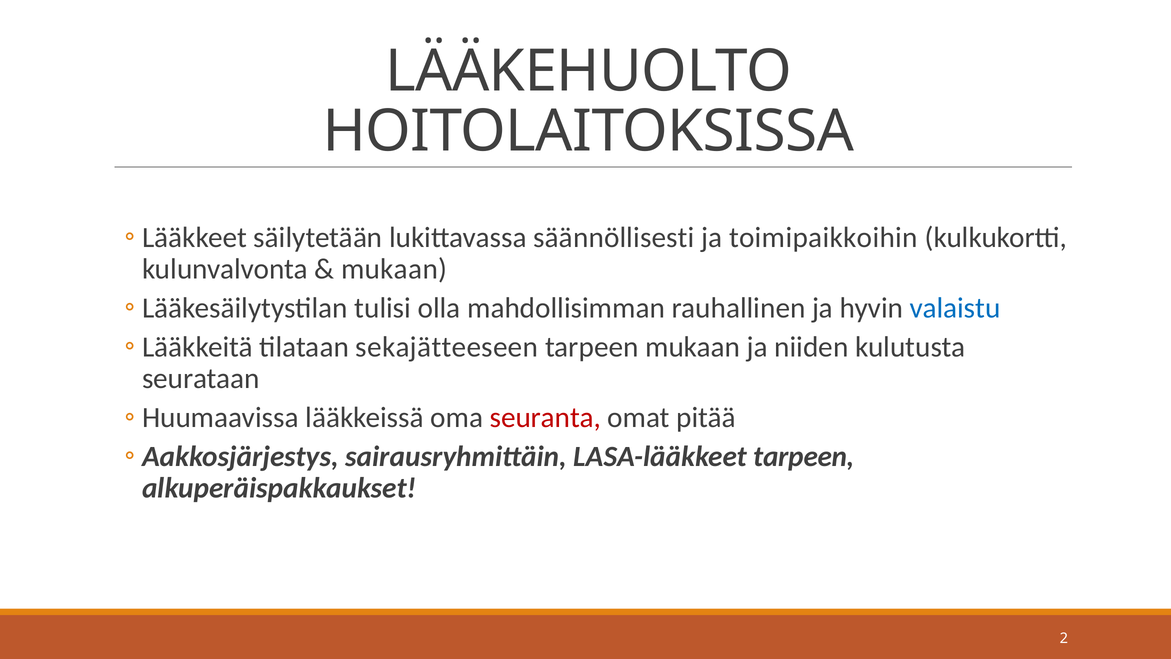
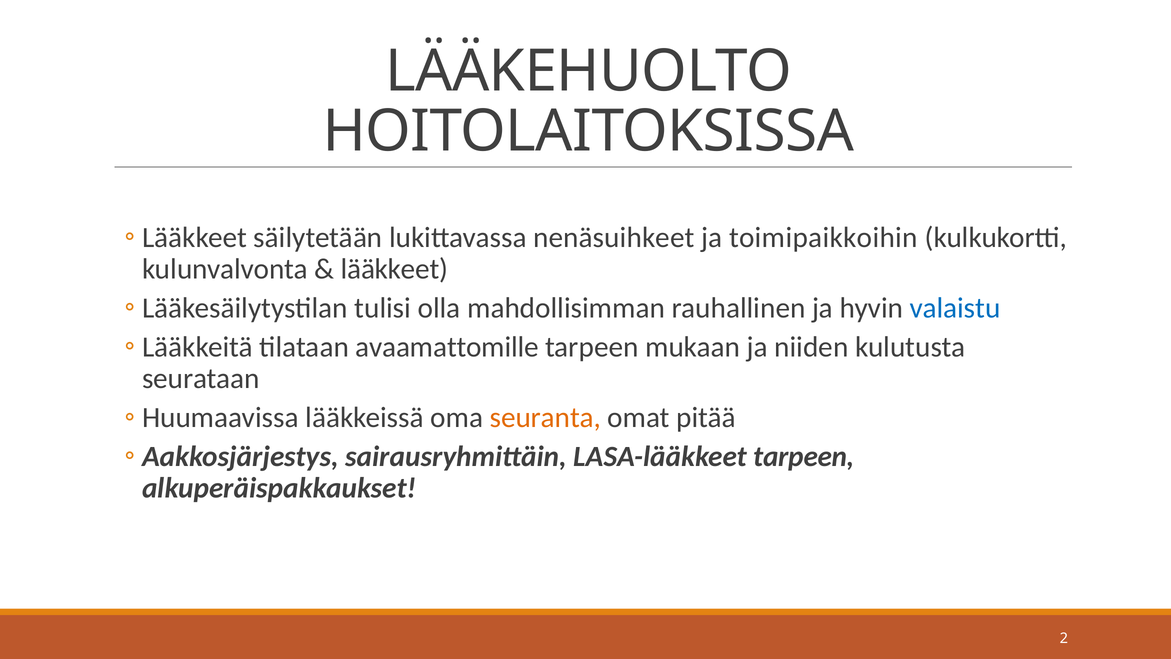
säännöllisesti: säännöllisesti -> nenäsuihkeet
mukaan at (394, 269): mukaan -> lääkkeet
sekajätteeseen: sekajätteeseen -> avaamattomille
seuranta colour: red -> orange
